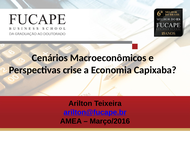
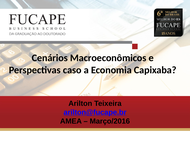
crise: crise -> caso
